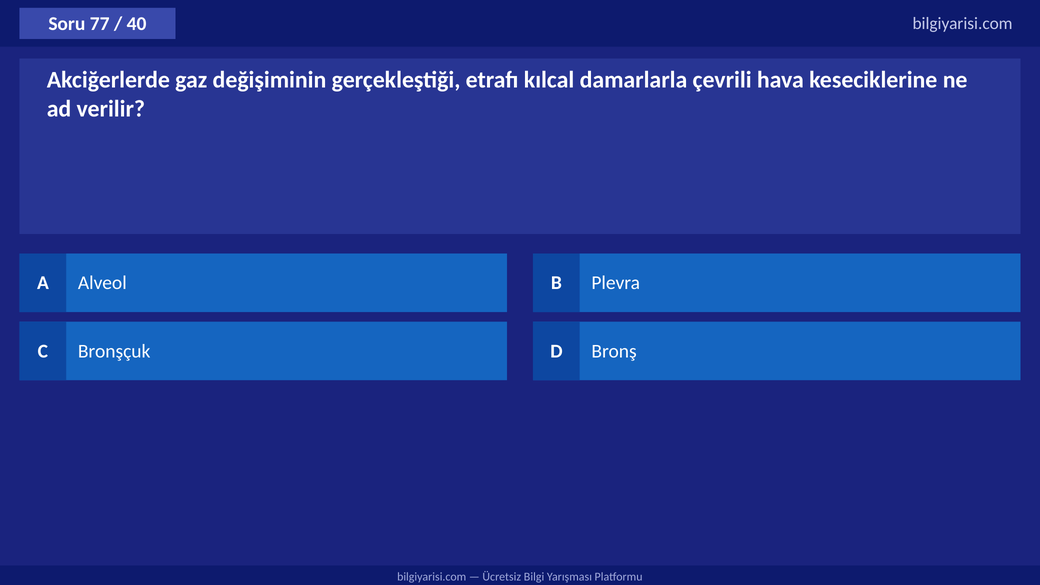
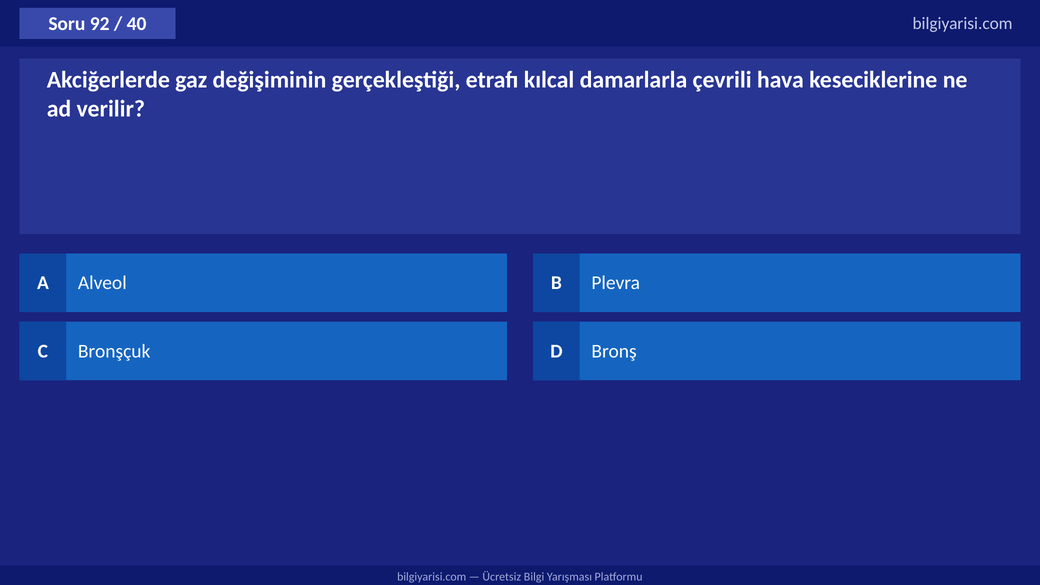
77: 77 -> 92
